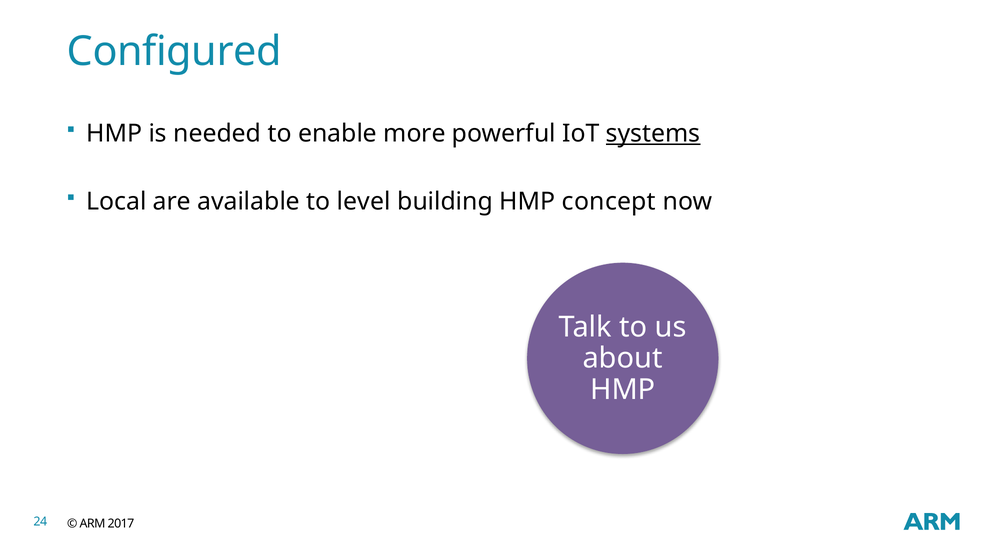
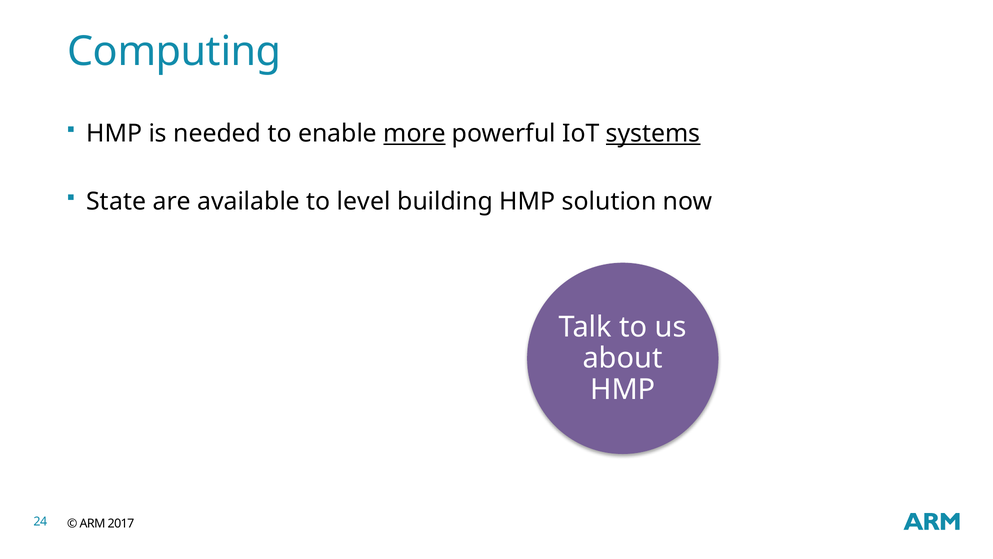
Configured: Configured -> Computing
more underline: none -> present
Local: Local -> State
concept: concept -> solution
